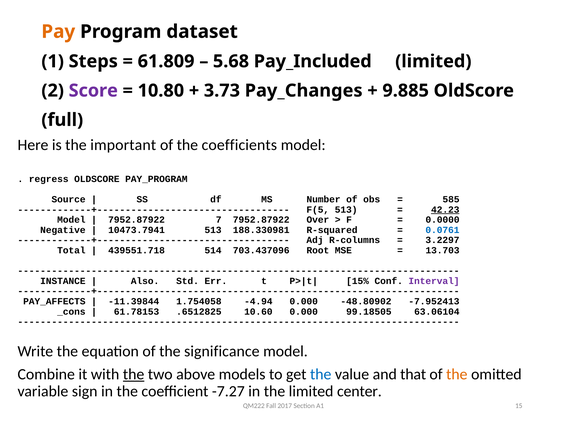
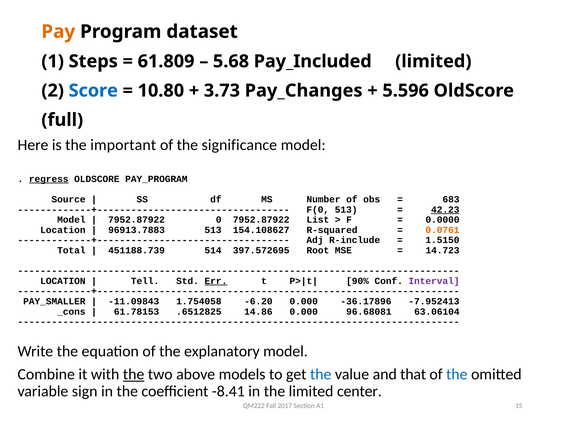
Score colour: purple -> blue
9.885: 9.885 -> 5.596
coefficients: coefficients -> significance
regress underline: none -> present
585: 585 -> 683
F(5: F(5 -> F(0
7: 7 -> 0
Over: Over -> List
Negative at (63, 230): Negative -> Location
10473.7941: 10473.7941 -> 96913.7883
188.330981: 188.330981 -> 154.108627
0.0761 colour: blue -> orange
R-columns: R-columns -> R-include
3.2297: 3.2297 -> 1.5150
439551.718: 439551.718 -> 451188.739
703.437096: 703.437096 -> 397.572695
13.703: 13.703 -> 14.723
INSTANCE at (63, 281): INSTANCE -> LOCATION
Also: Also -> Tell
Err underline: none -> present
15%: 15% -> 90%
PAY_AFFECTS: PAY_AFFECTS -> PAY_SMALLER
-11.39844: -11.39844 -> -11.09843
-4.94: -4.94 -> -6.20
-48.80902: -48.80902 -> -36.17896
10.60: 10.60 -> 14.86
99.18505: 99.18505 -> 96.68081
significance: significance -> explanatory
the at (457, 375) colour: orange -> blue
-7.27: -7.27 -> -8.41
